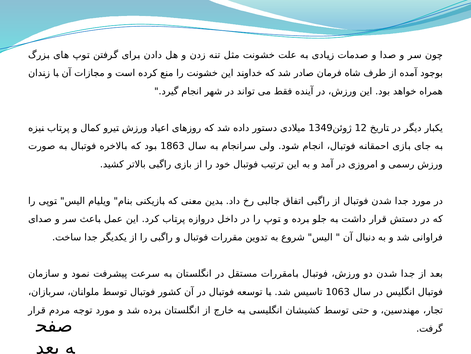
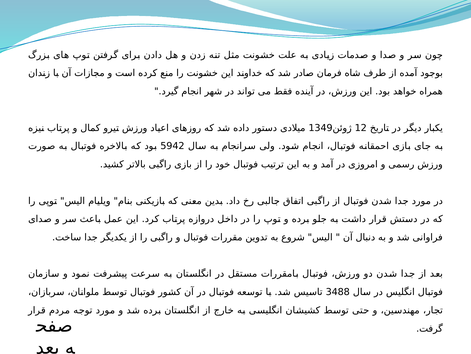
1863: 1863 -> 5942
1063: 1063 -> 3488
